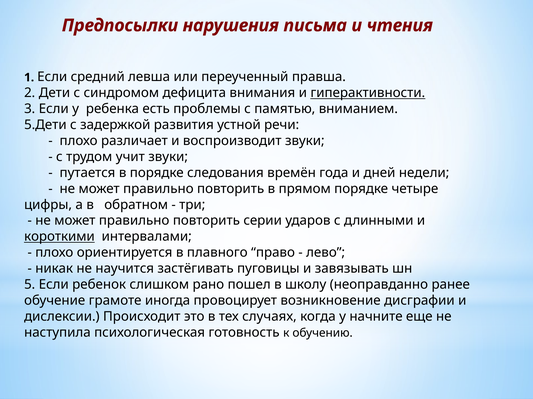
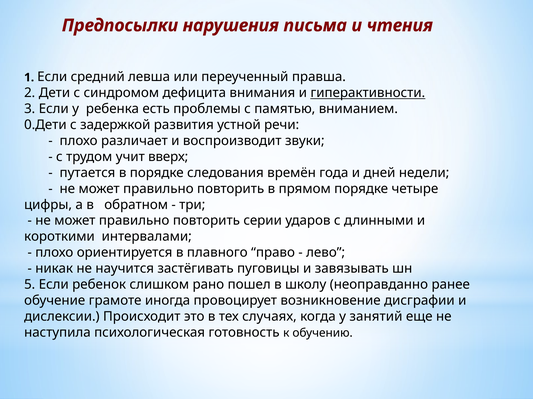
5.Дети: 5.Дети -> 0.Дети
учит звуки: звуки -> вверх
короткими underline: present -> none
начните: начните -> занятий
